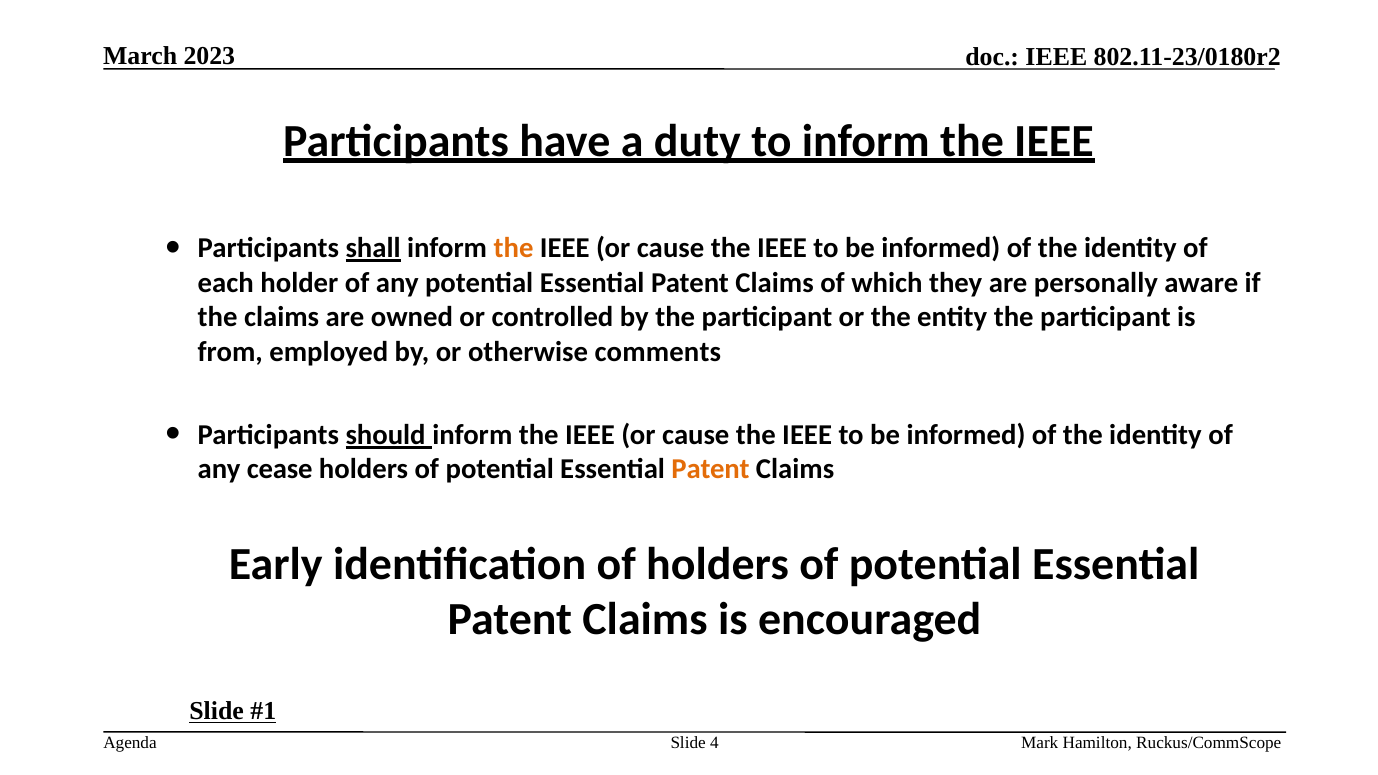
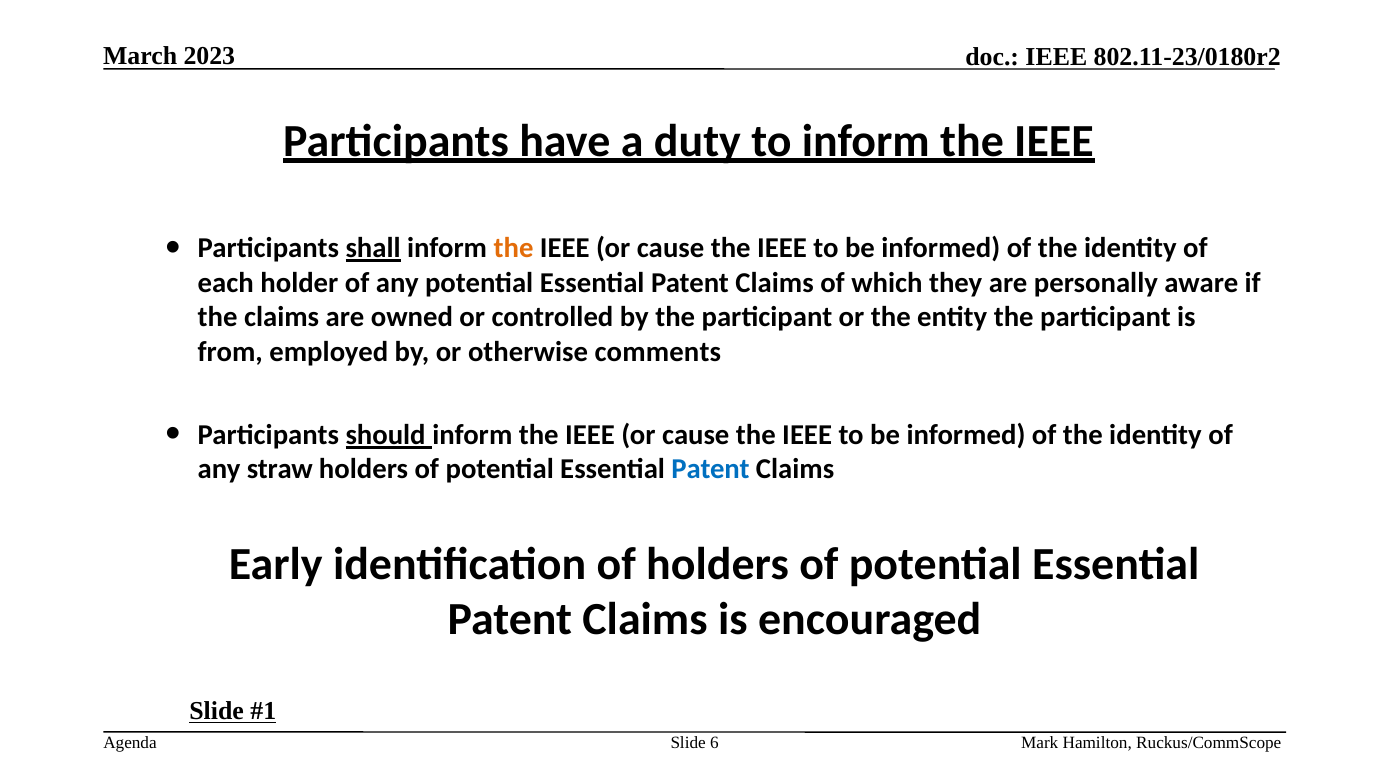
cease: cease -> straw
Patent at (711, 469) colour: orange -> blue
4: 4 -> 6
